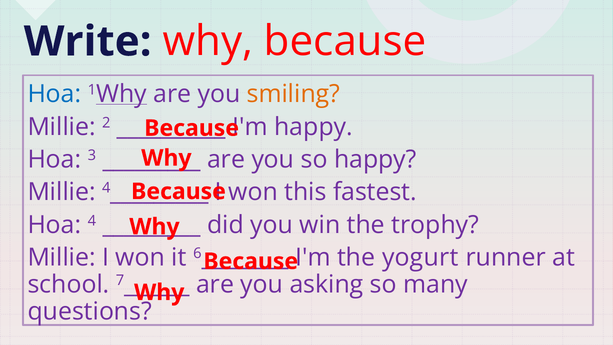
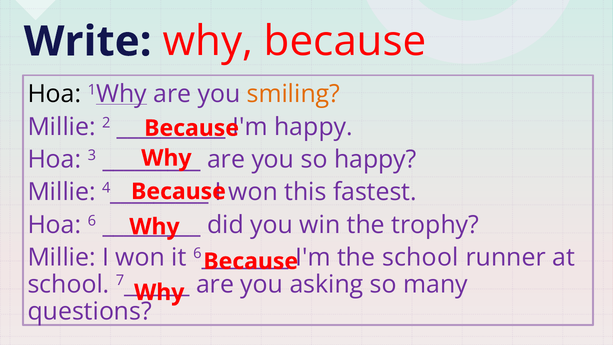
Hoa at (54, 94) colour: blue -> black
4: 4 -> 6
the yogurt: yogurt -> school
